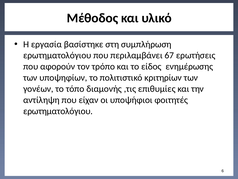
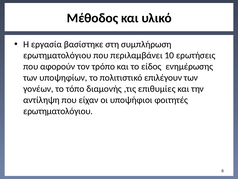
67: 67 -> 10
κριτηρίων: κριτηρίων -> επιλέγουν
